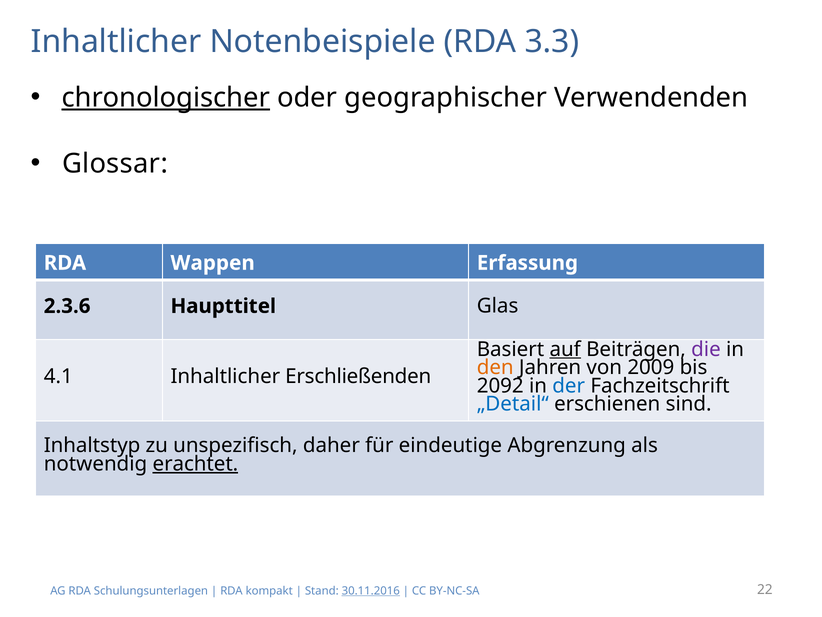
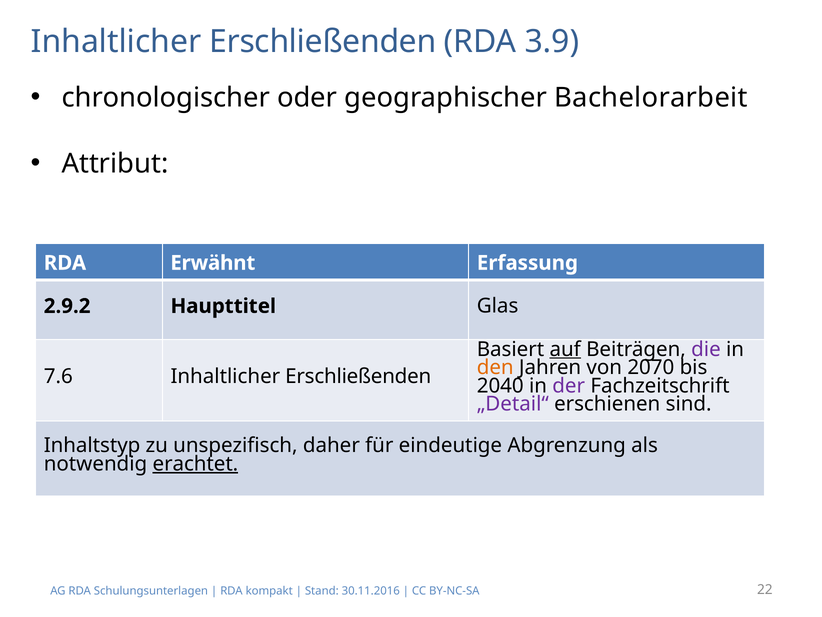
Notenbeispiele at (323, 42): Notenbeispiele -> Erschließenden
3.3: 3.3 -> 3.9
chronologischer underline: present -> none
Verwendenden: Verwendenden -> Bachelorarbeit
Glossar: Glossar -> Attribut
Wappen: Wappen -> Erwähnt
2.3.6: 2.3.6 -> 2.9.2
2009: 2009 -> 2070
4.1: 4.1 -> 7.6
2092: 2092 -> 2040
der colour: blue -> purple
„Detail“ colour: blue -> purple
30.11.2016 underline: present -> none
